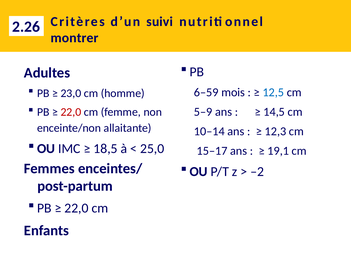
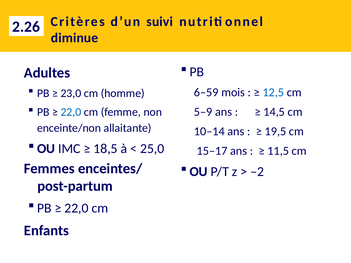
montrer: montrer -> diminue
22,0 at (71, 112) colour: red -> blue
12,3: 12,3 -> 19,5
19,1: 19,1 -> 11,5
